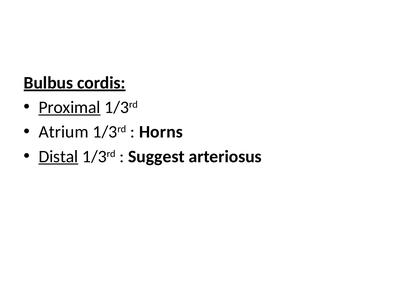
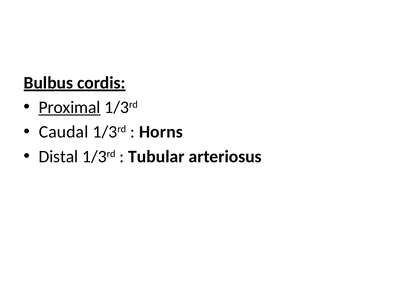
Atrium: Atrium -> Caudal
Distal underline: present -> none
Suggest: Suggest -> Tubular
